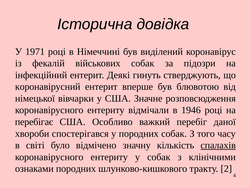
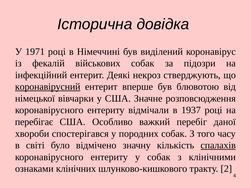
гинуть: гинуть -> некроз
коронавірусний underline: none -> present
1946: 1946 -> 1937
ознаками породних: породних -> клінічних
